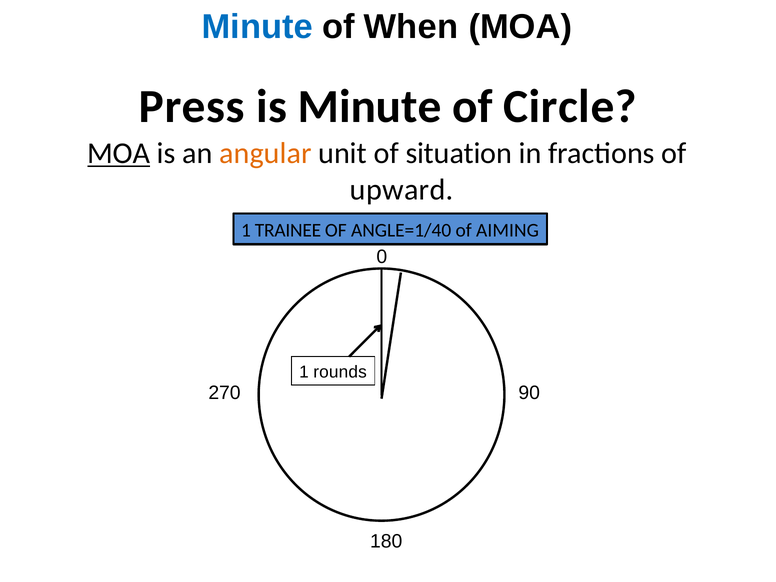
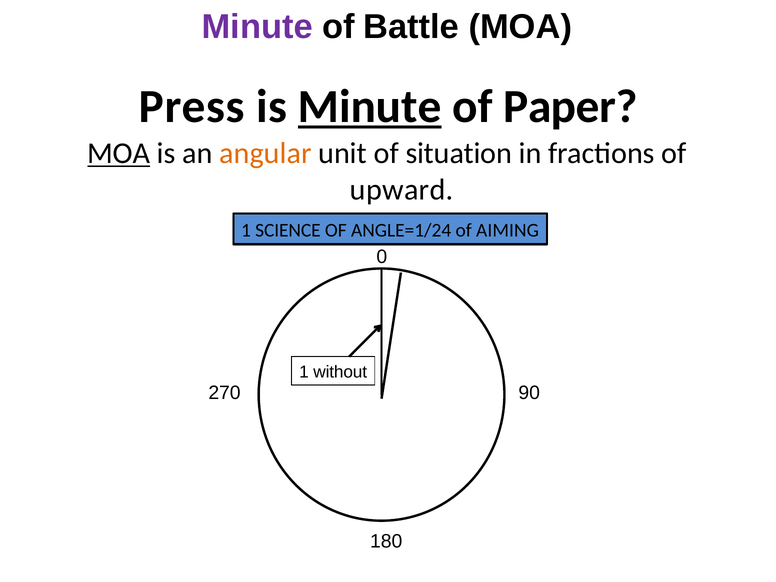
Minute at (257, 27) colour: blue -> purple
When: When -> Battle
Minute at (370, 107) underline: none -> present
Circle: Circle -> Paper
TRAINEE: TRAINEE -> SCIENCE
ANGLE=1/40: ANGLE=1/40 -> ANGLE=1/24
rounds: rounds -> without
